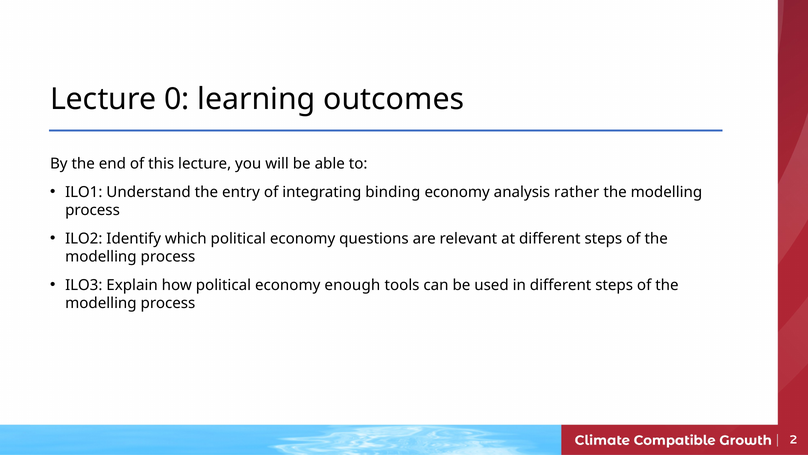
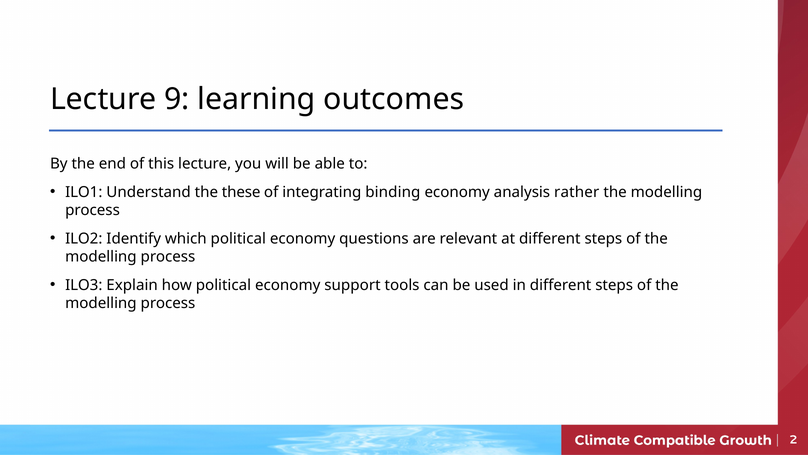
0: 0 -> 9
entry: entry -> these
enough: enough -> support
